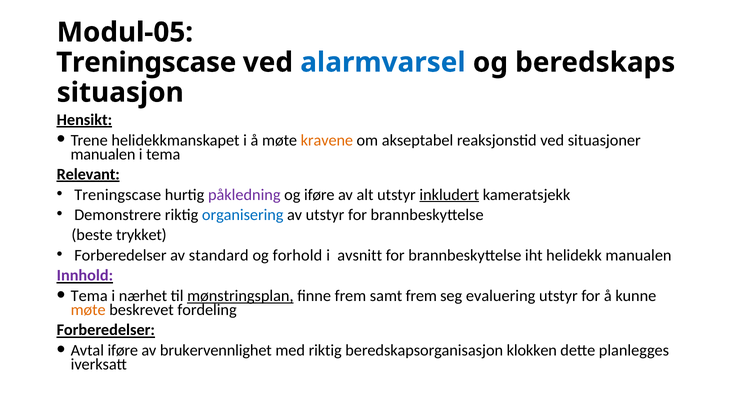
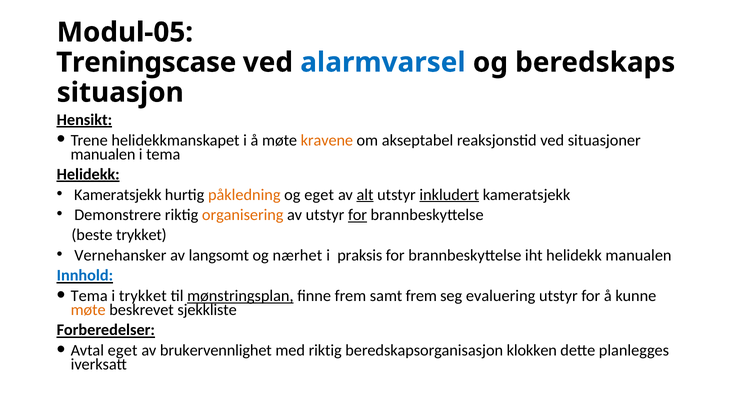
Relevant at (88, 175): Relevant -> Helidekk
Treningscase at (118, 195): Treningscase -> Kameratsjekk
påkledning colour: purple -> orange
og iføre: iføre -> eget
alt underline: none -> present
organisering colour: blue -> orange
for at (357, 215) underline: none -> present
Forberedelser at (120, 256): Forberedelser -> Vernehansker
standard: standard -> langsomt
forhold: forhold -> nærhet
avsnitt: avsnitt -> praksis
Innhold colour: purple -> blue
i nærhet: nærhet -> trykket
fordeling: fordeling -> sjekkliste
Avtal iføre: iføre -> eget
